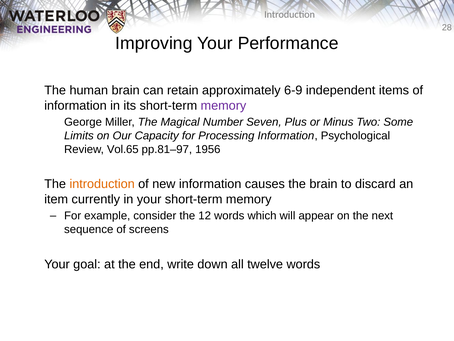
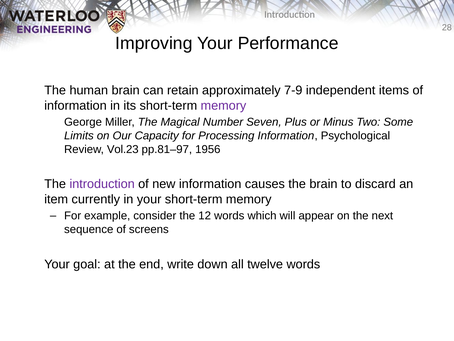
6-9: 6-9 -> 7-9
Vol.65: Vol.65 -> Vol.23
introduction at (102, 184) colour: orange -> purple
